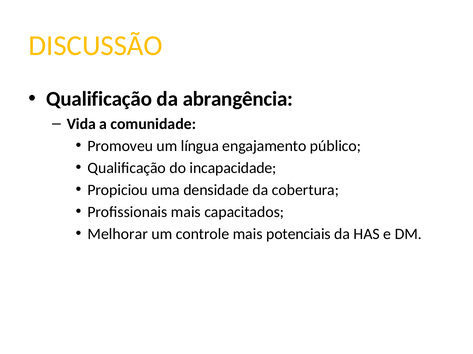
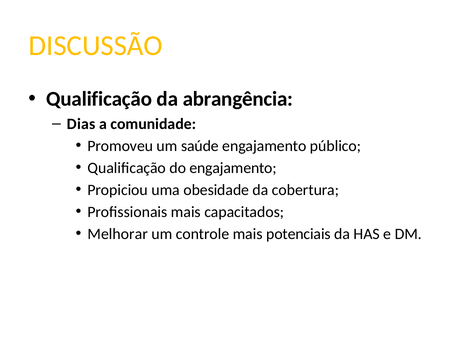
Vida: Vida -> Dias
língua: língua -> saúde
do incapacidade: incapacidade -> engajamento
densidade: densidade -> obesidade
